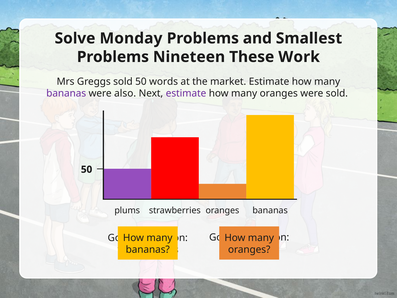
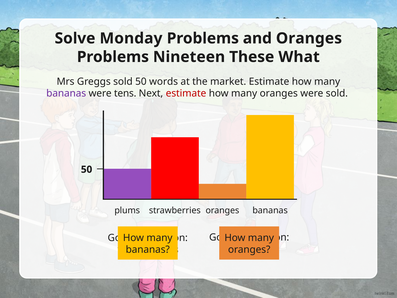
and Smallest: Smallest -> Oranges
Work: Work -> What
also: also -> tens
estimate at (186, 93) colour: purple -> red
